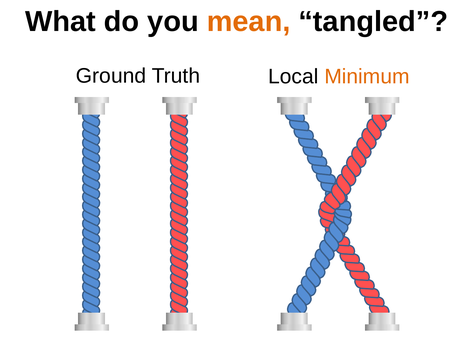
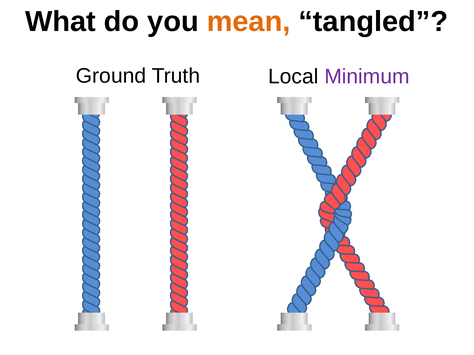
Minimum colour: orange -> purple
